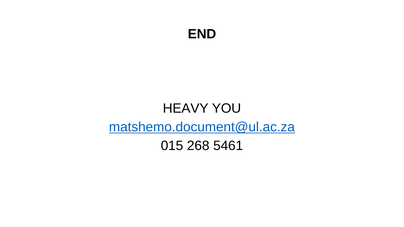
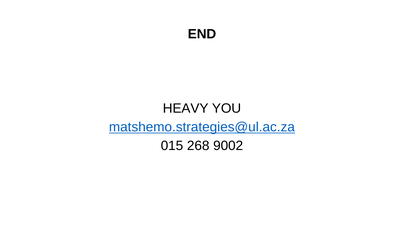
matshemo.document@ul.ac.za: matshemo.document@ul.ac.za -> matshemo.strategies@ul.ac.za
5461: 5461 -> 9002
